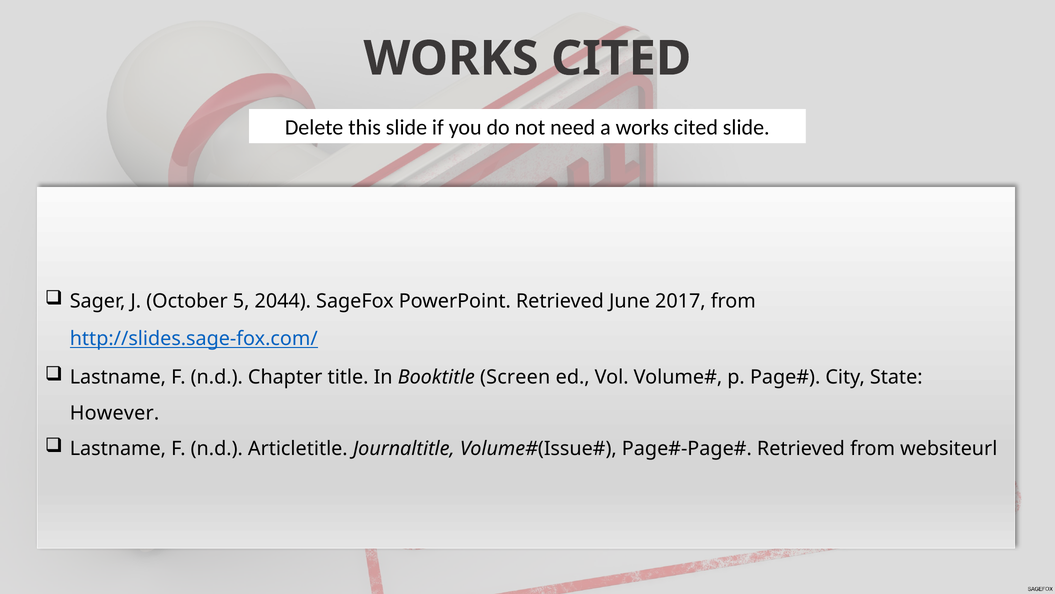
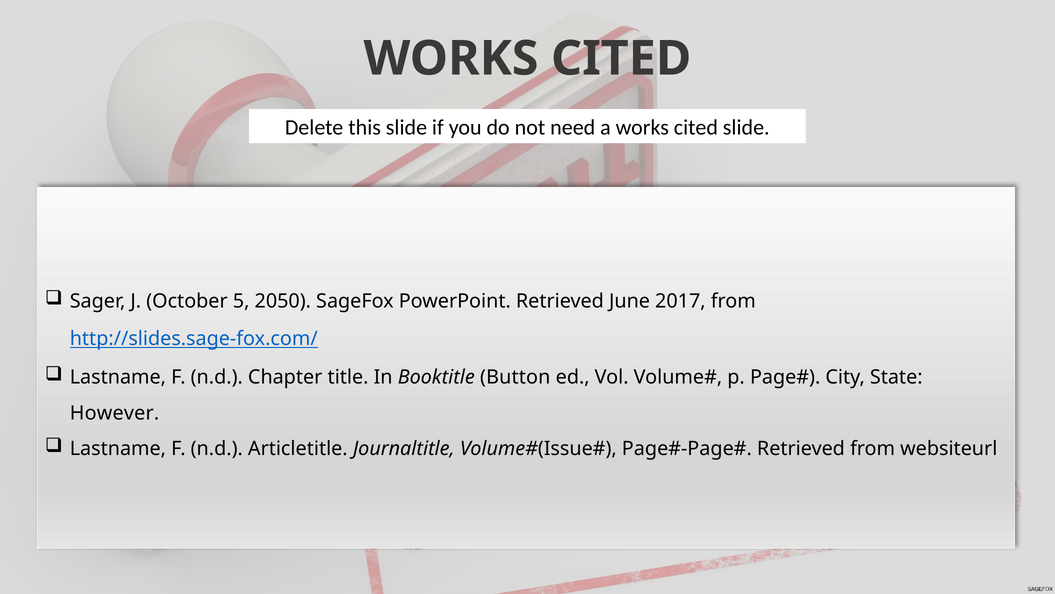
2044: 2044 -> 2050
Screen: Screen -> Button
